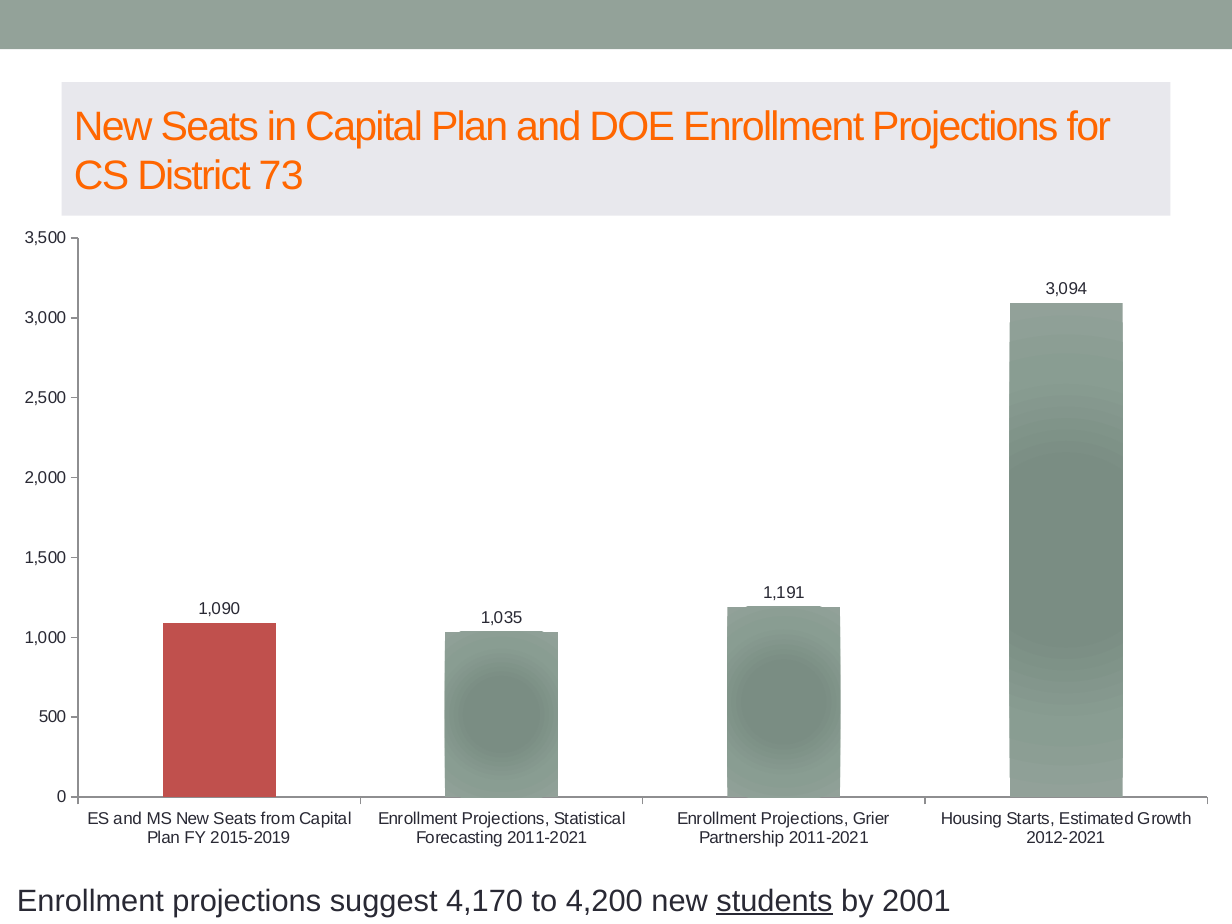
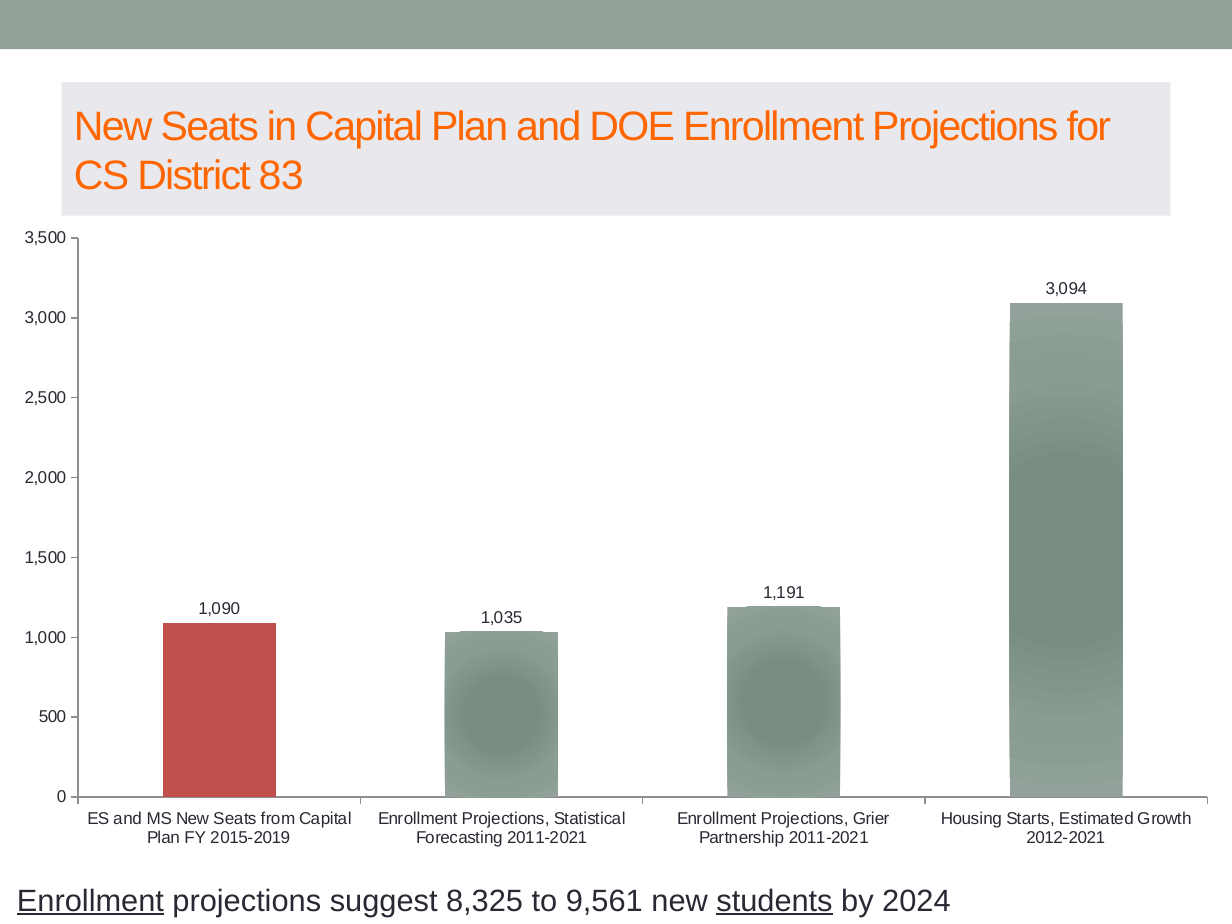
73: 73 -> 83
Enrollment at (90, 901) underline: none -> present
4,170: 4,170 -> 8,325
4,200: 4,200 -> 9,561
2001: 2001 -> 2024
